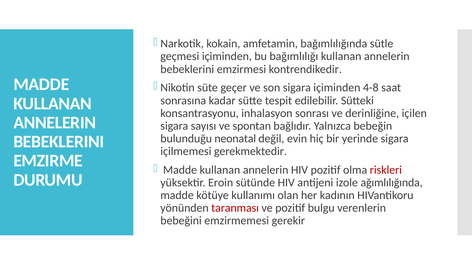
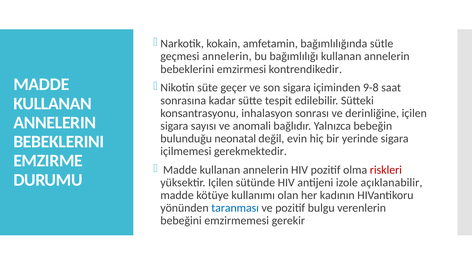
geçmesi içiminden: içiminden -> annelerin
4-8: 4-8 -> 9-8
spontan: spontan -> anomali
yüksektir Eroin: Eroin -> Içilen
ağımlılığında: ağımlılığında -> açıklanabilir
taranması colour: red -> blue
